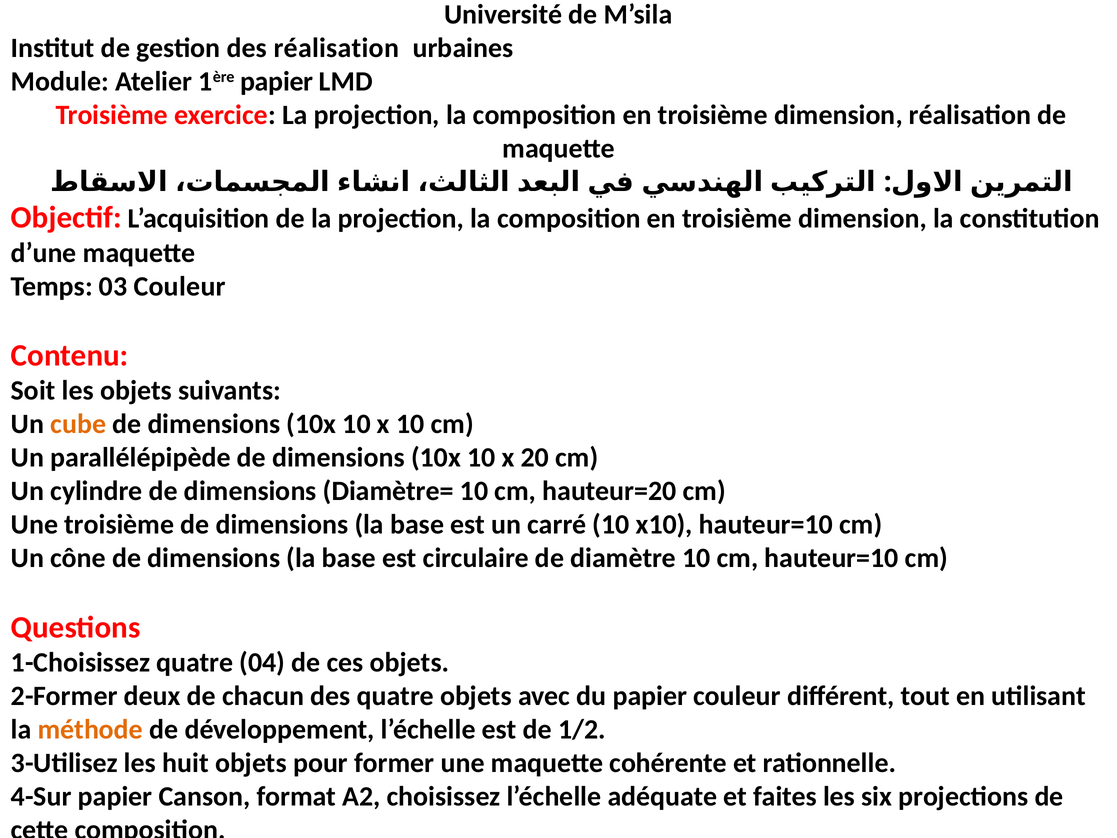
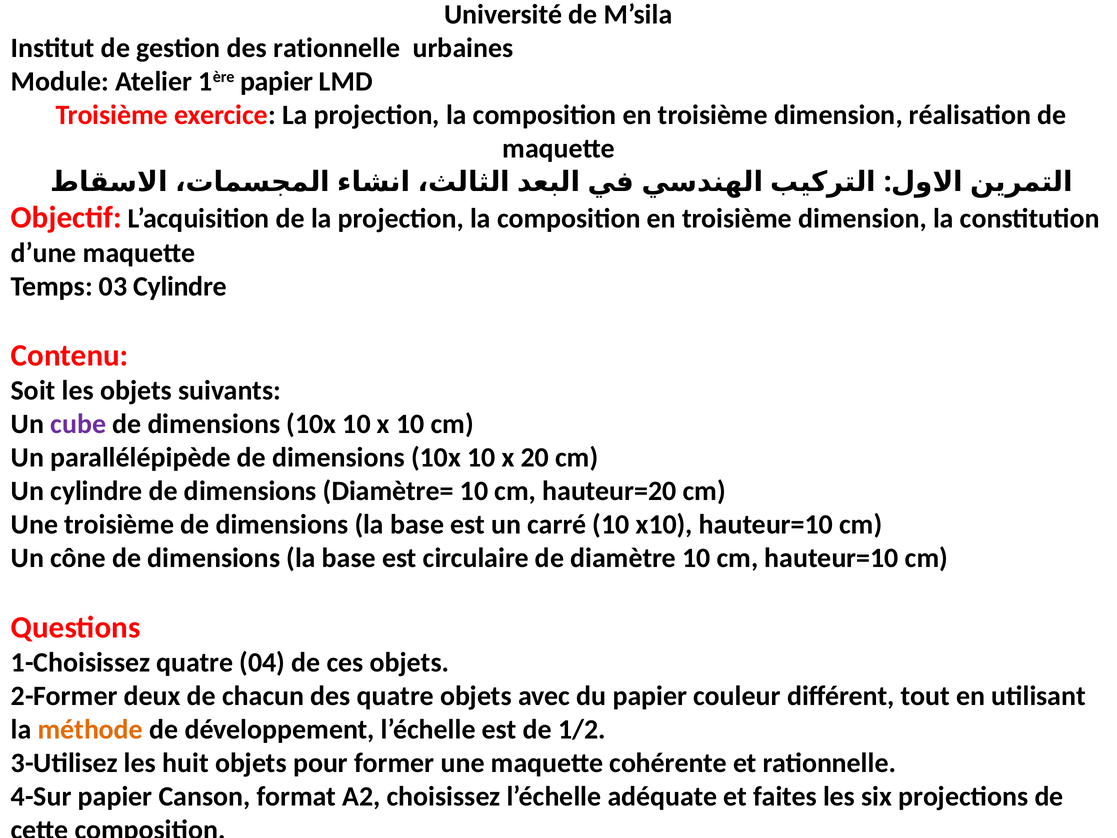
des réalisation: réalisation -> rationnelle
03 Couleur: Couleur -> Cylindre
cube colour: orange -> purple
